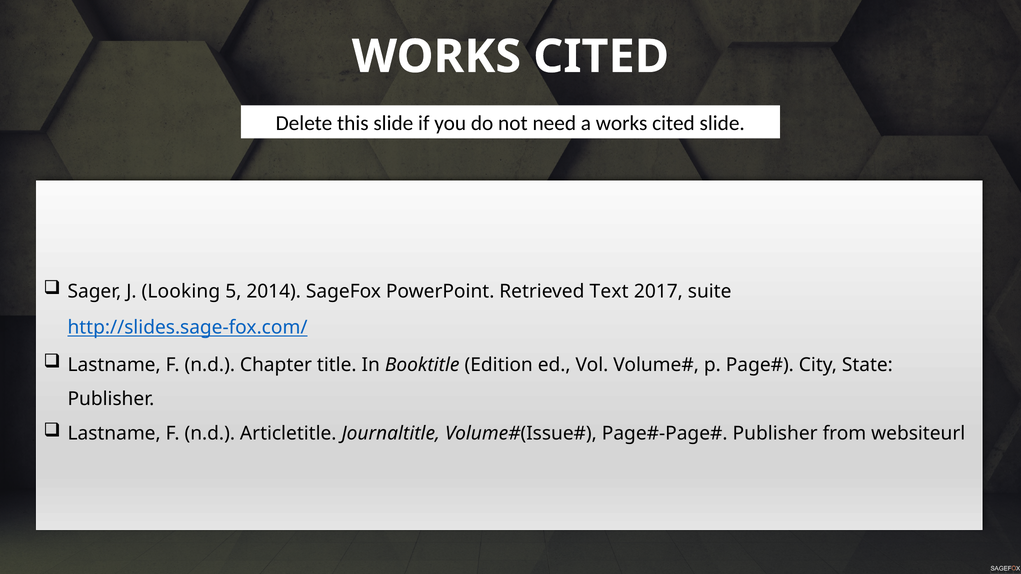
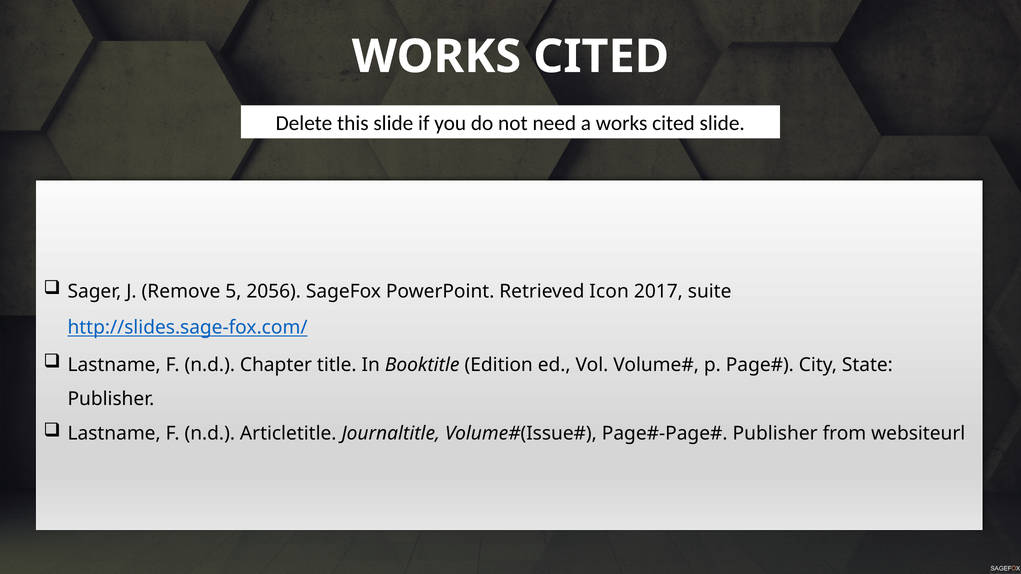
Looking: Looking -> Remove
2014: 2014 -> 2056
Text: Text -> Icon
